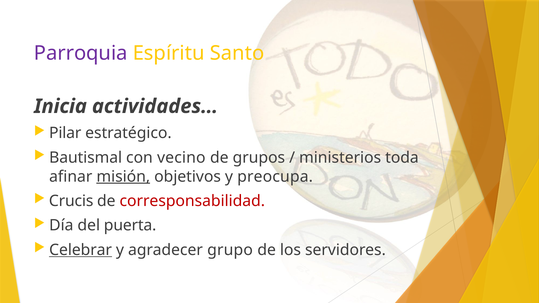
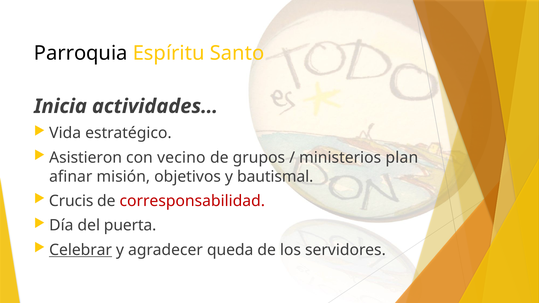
Parroquia colour: purple -> black
Pilar: Pilar -> Vida
Bautismal: Bautismal -> Asistieron
toda: toda -> plan
misión underline: present -> none
preocupa: preocupa -> bautismal
grupo: grupo -> queda
